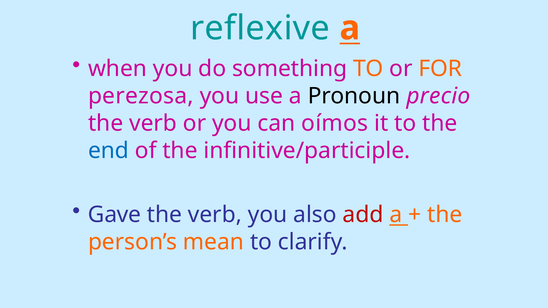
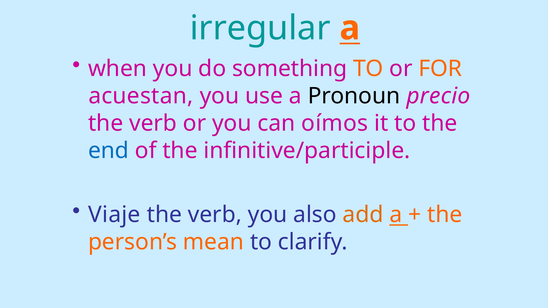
reflexive: reflexive -> irregular
perezosa: perezosa -> acuestan
Gave: Gave -> Viaje
add colour: red -> orange
